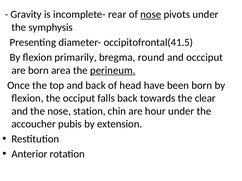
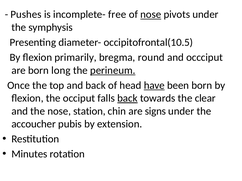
Gravity: Gravity -> Pushes
rear: rear -> free
occipitofrontal(41.5: occipitofrontal(41.5 -> occipitofrontal(10.5
area: area -> long
have underline: none -> present
back at (127, 98) underline: none -> present
hour: hour -> signs
Anterior: Anterior -> Minutes
